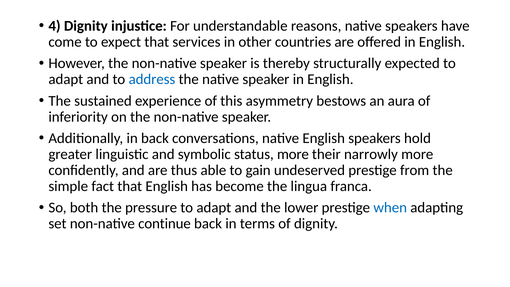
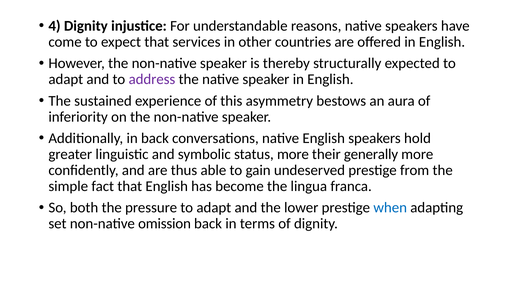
address colour: blue -> purple
narrowly: narrowly -> generally
continue: continue -> omission
